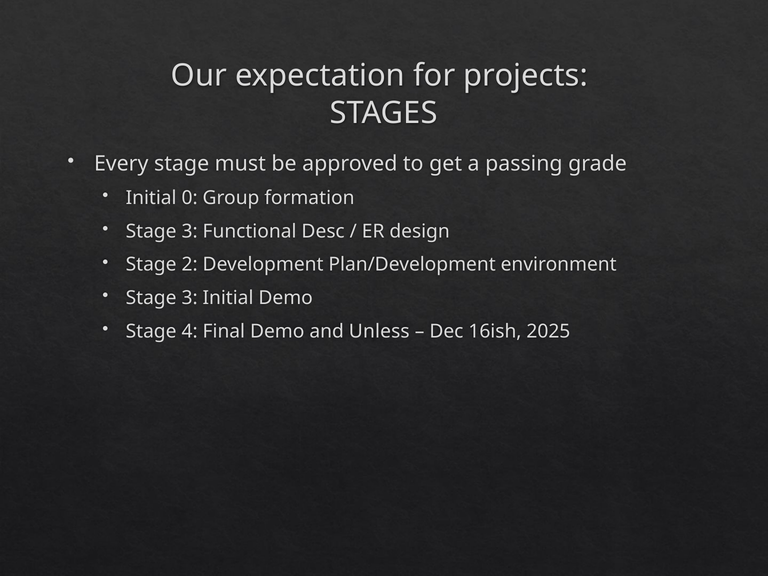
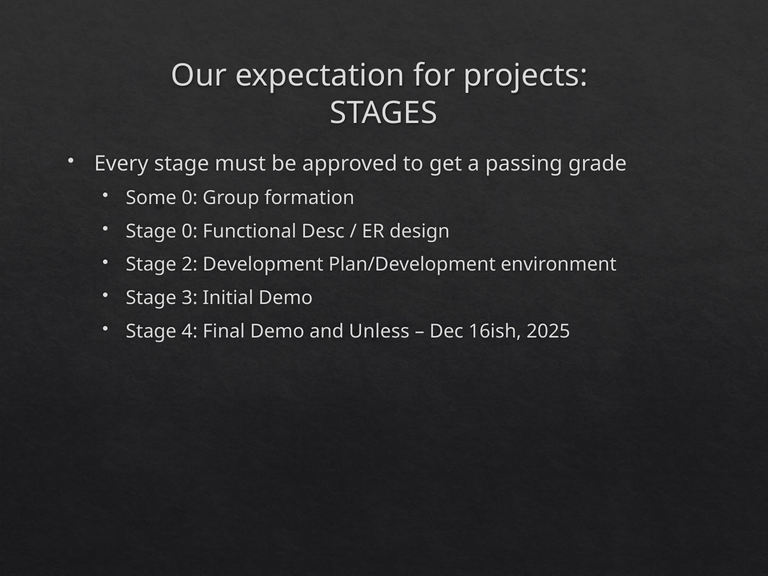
Initial at (151, 198): Initial -> Some
3 at (190, 231): 3 -> 0
